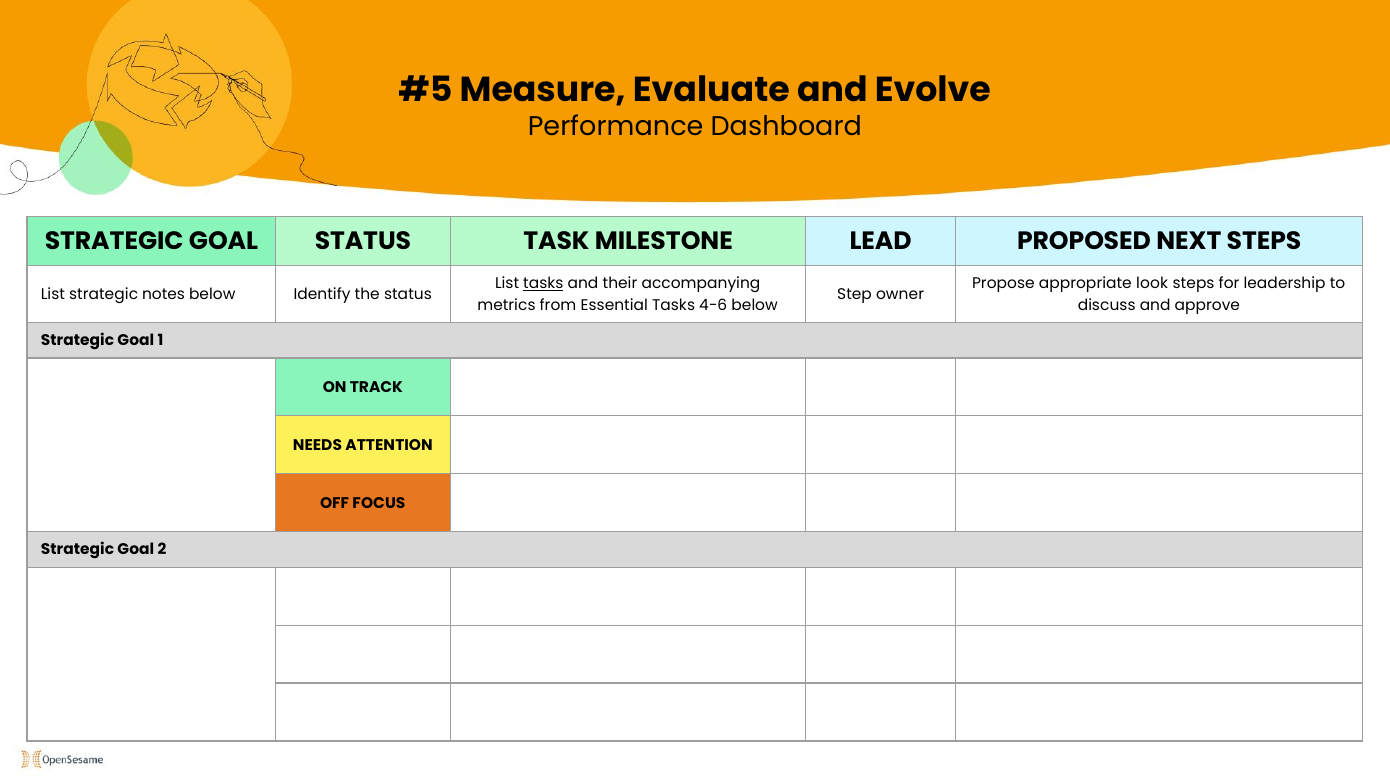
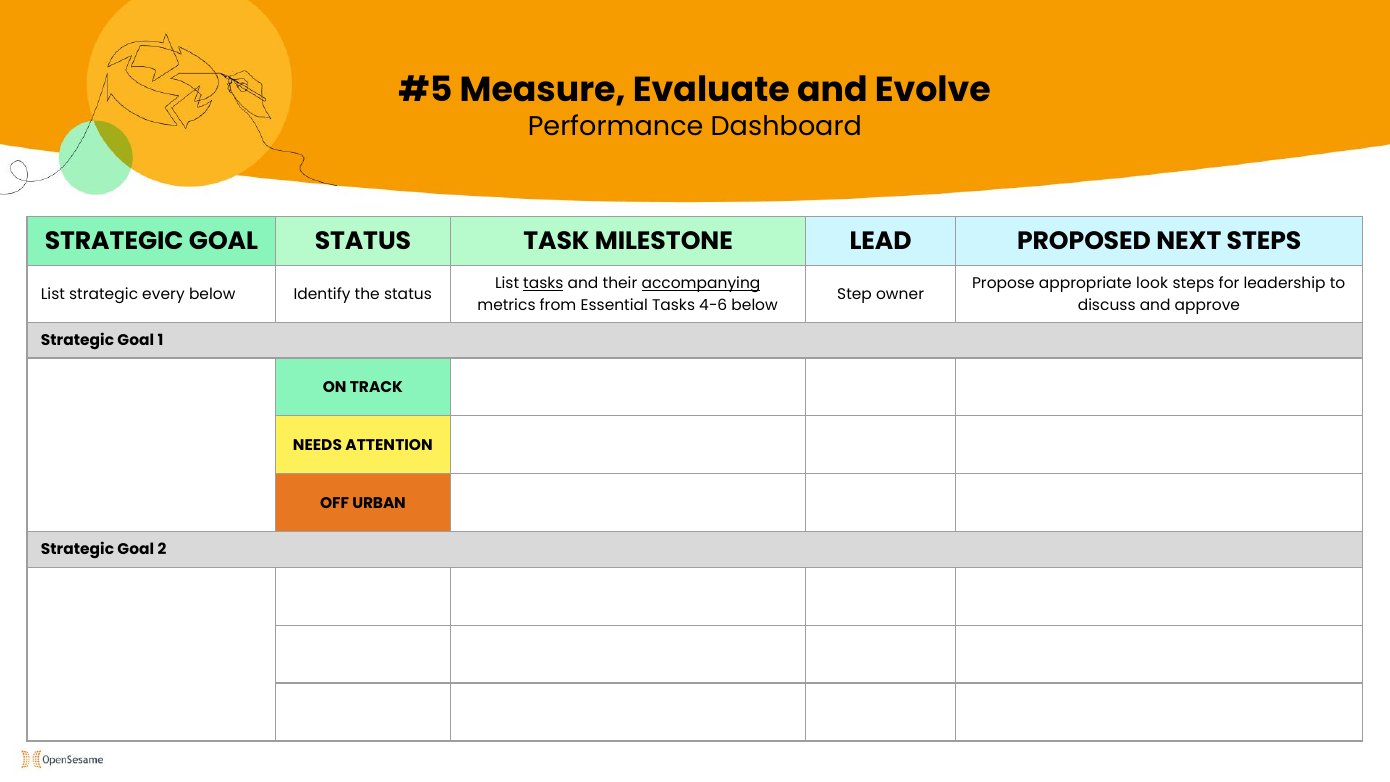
accompanying underline: none -> present
notes: notes -> every
FOCUS: FOCUS -> URBAN
